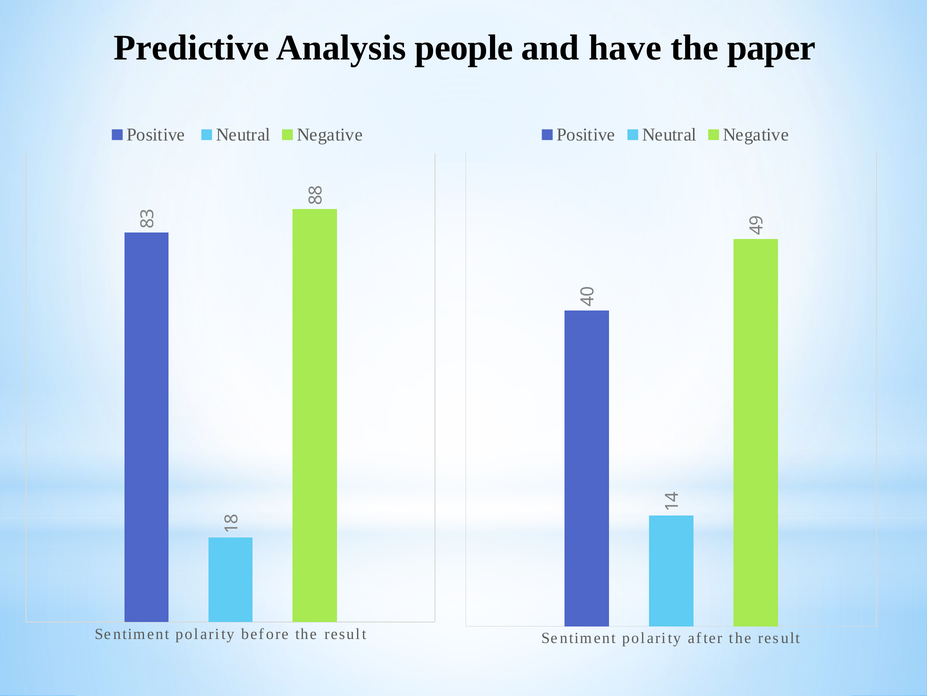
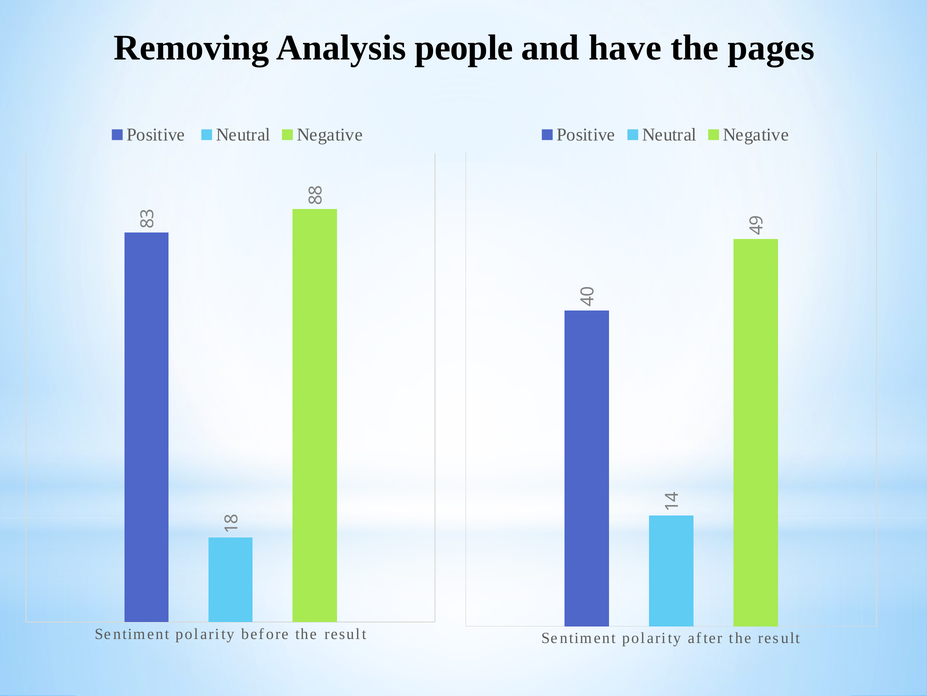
Predictive: Predictive -> Removing
paper: paper -> pages
